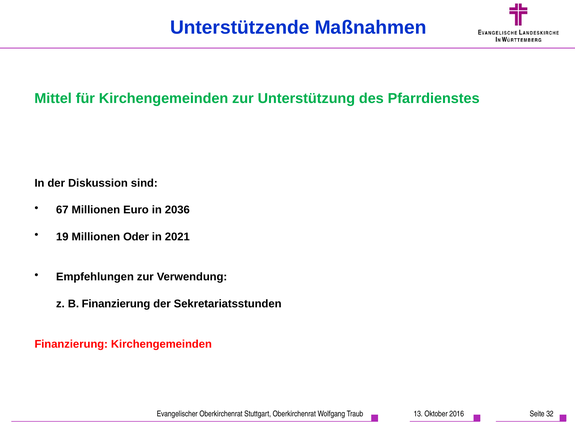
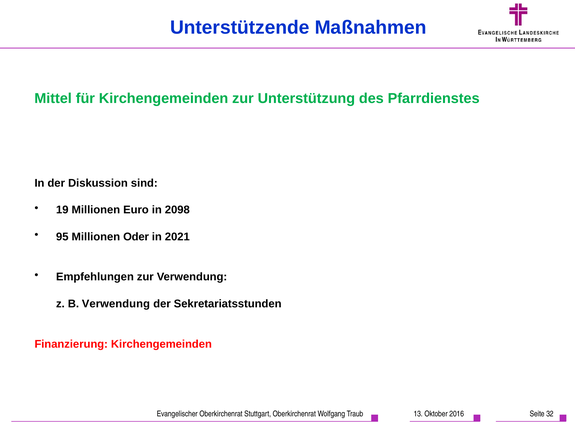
67: 67 -> 19
2036: 2036 -> 2098
19: 19 -> 95
B Finanzierung: Finanzierung -> Verwendung
